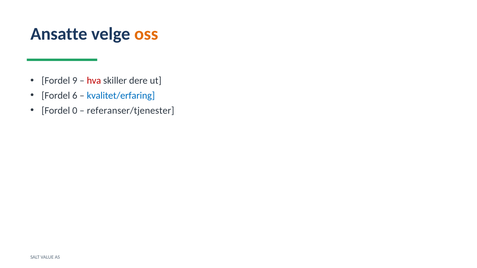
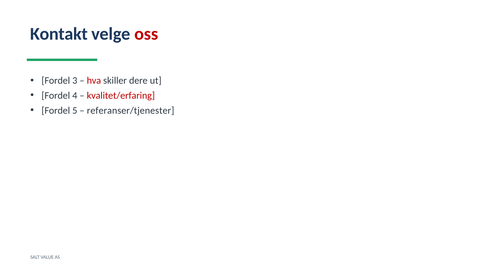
Ansatte: Ansatte -> Kontakt
oss colour: orange -> red
9: 9 -> 3
6: 6 -> 4
kvalitet/erfaring colour: blue -> red
0: 0 -> 5
